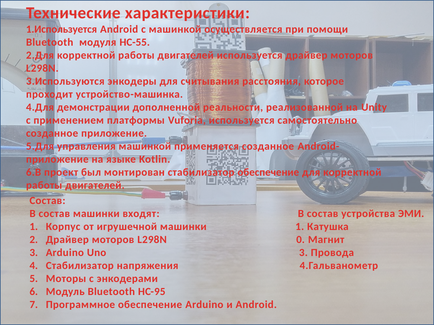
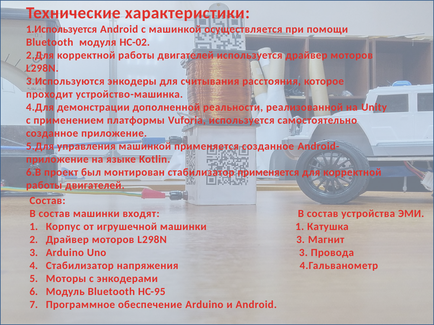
HC-55: HC-55 -> HC-02
стабилизатор обеспечение: обеспечение -> применяется
L298N 0: 0 -> 3
